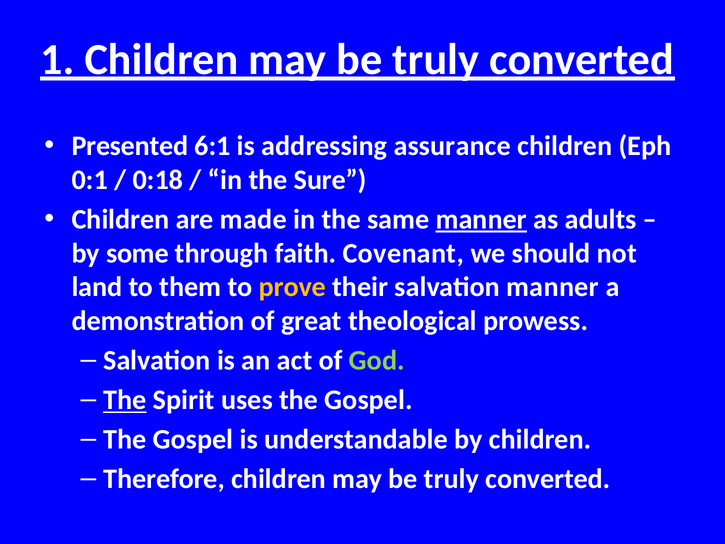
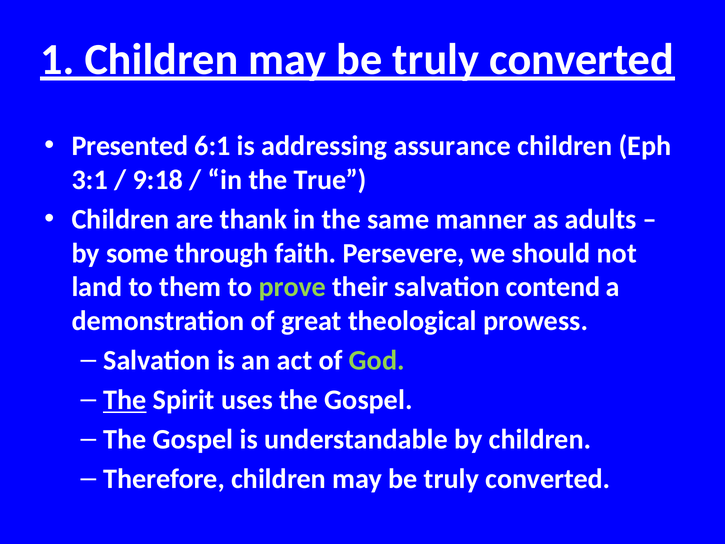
0:1: 0:1 -> 3:1
0:18: 0:18 -> 9:18
Sure: Sure -> True
made: made -> thank
manner at (481, 219) underline: present -> none
Covenant: Covenant -> Persevere
prove colour: yellow -> light green
salvation manner: manner -> contend
